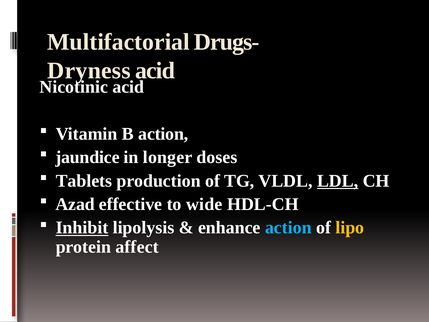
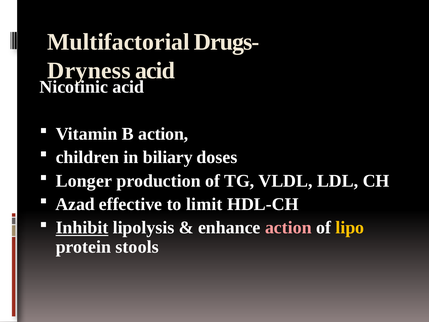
jaundice: jaundice -> children
longer: longer -> biliary
Tablets: Tablets -> Longer
LDL underline: present -> none
wide: wide -> limit
action at (288, 228) colour: light blue -> pink
affect: affect -> stools
